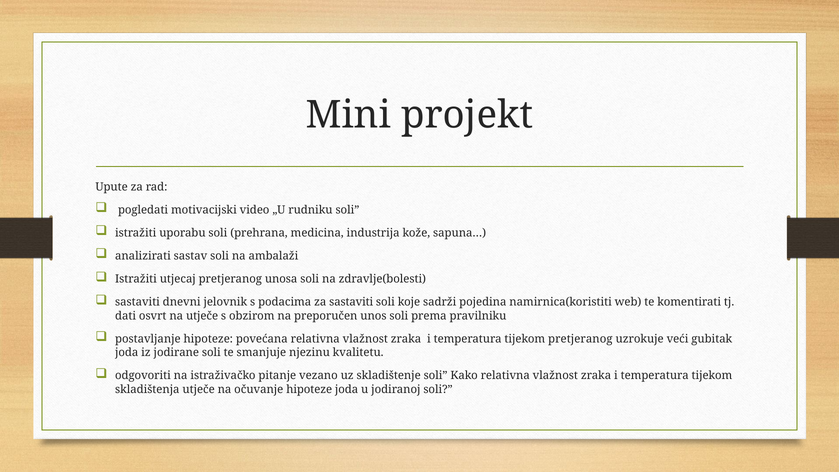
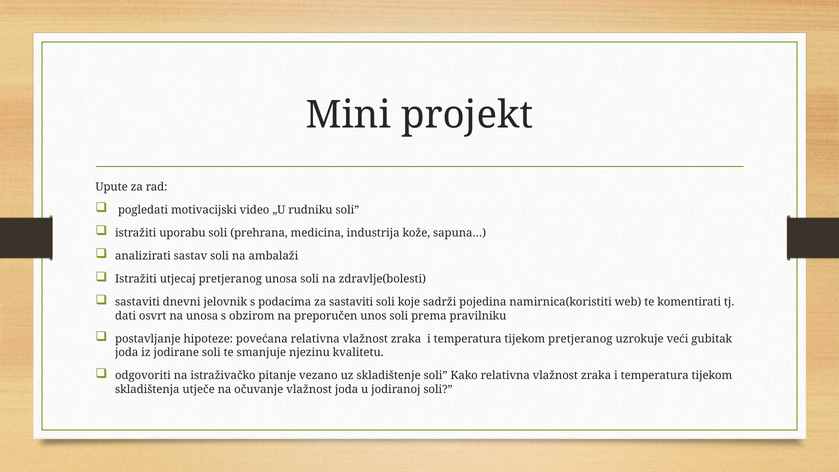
na utječe: utječe -> unosa
očuvanje hipoteze: hipoteze -> vlažnost
